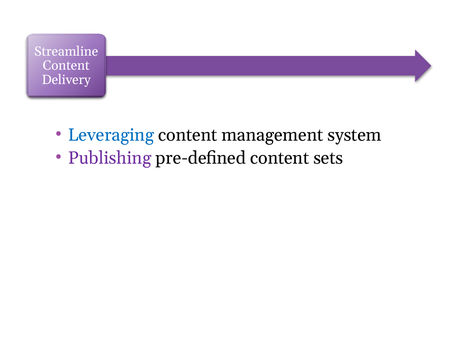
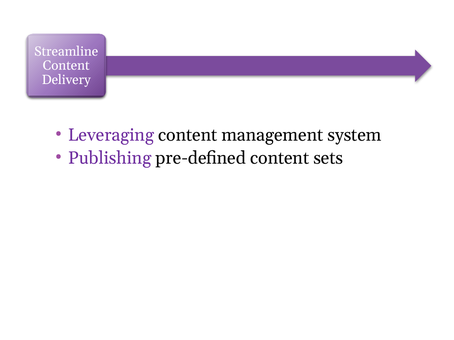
Leveraging colour: blue -> purple
